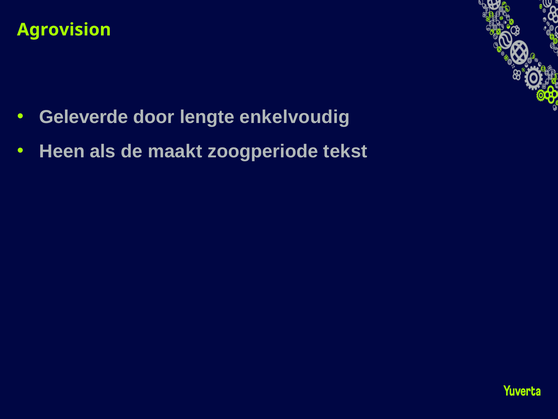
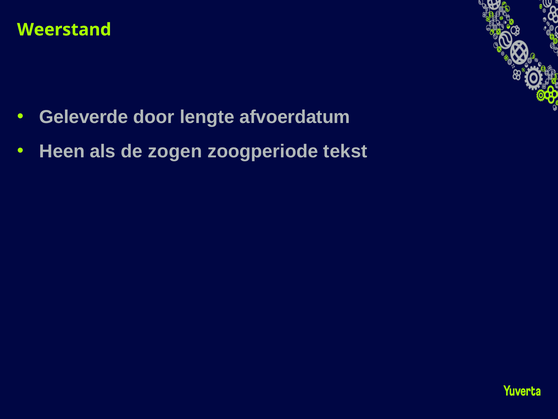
Agrovision: Agrovision -> Weerstand
enkelvoudig: enkelvoudig -> afvoerdatum
maakt: maakt -> zogen
